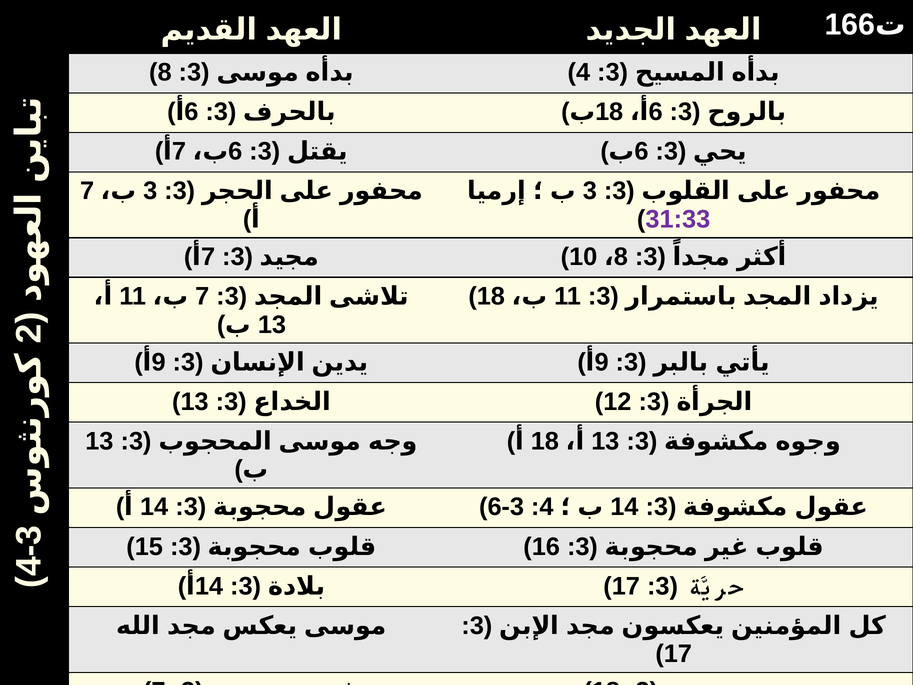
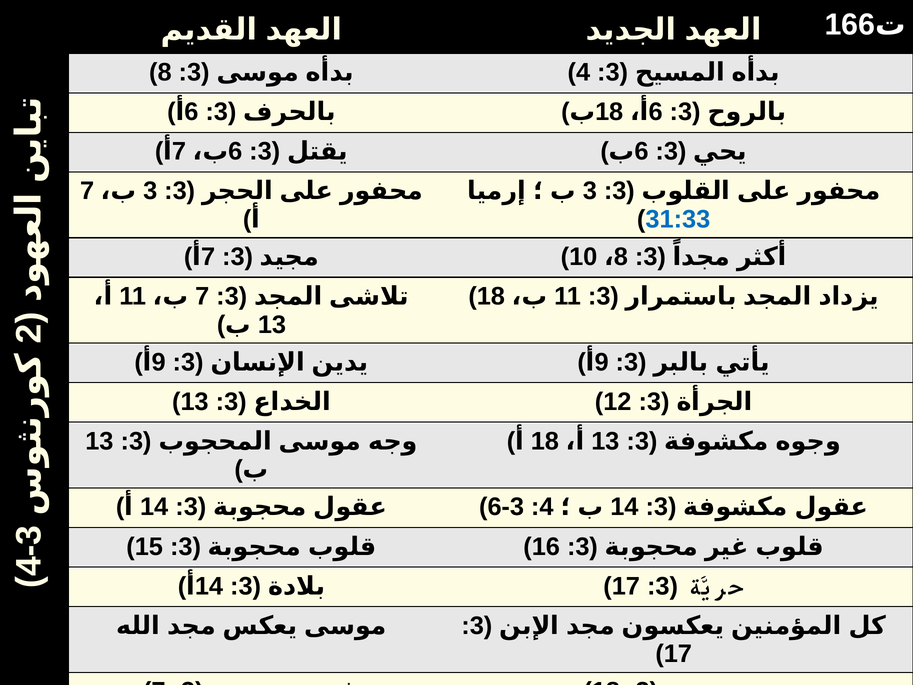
31:33 colour: purple -> blue
